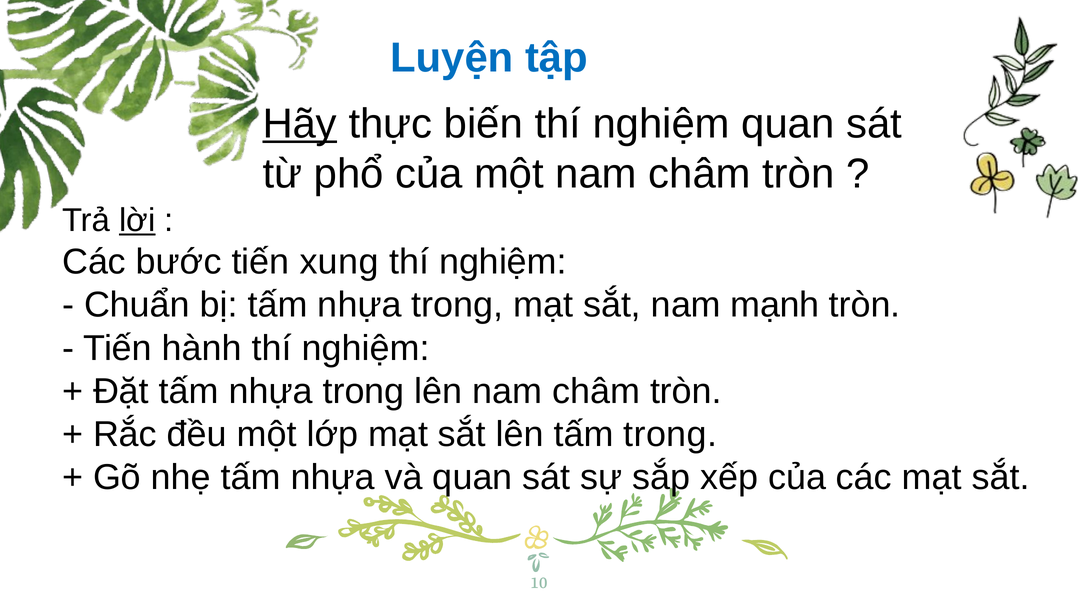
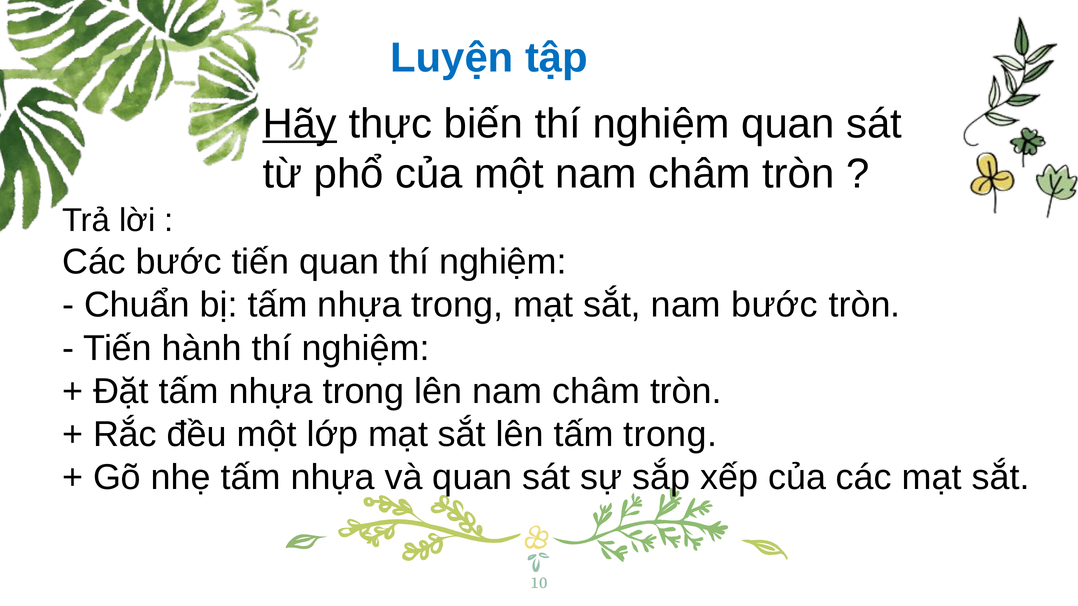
lời underline: present -> none
tiến xung: xung -> quan
nam mạnh: mạnh -> bước
